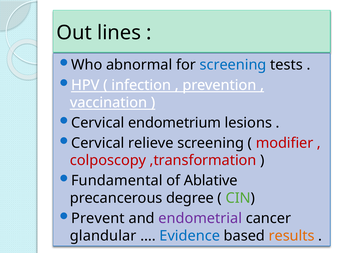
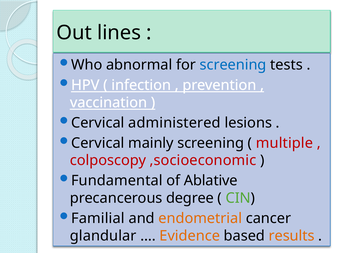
endometrium: endometrium -> administered
relieve: relieve -> mainly
modifier: modifier -> multiple
,transformation: ,transformation -> ,socioeconomic
Prevent: Prevent -> Familial
endometrial colour: purple -> orange
Evidence colour: blue -> orange
